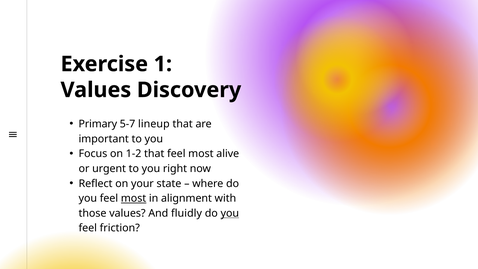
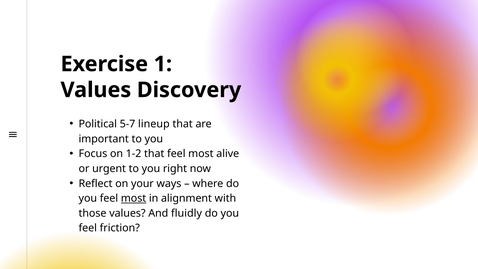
Primary: Primary -> Political
state: state -> ways
you at (230, 213) underline: present -> none
